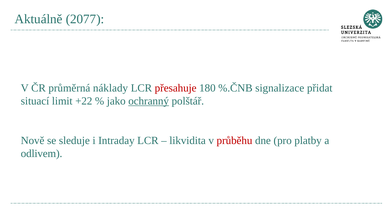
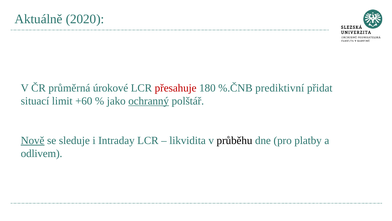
2077: 2077 -> 2020
náklady: náklady -> úrokové
signalizace: signalizace -> prediktivní
+22: +22 -> +60
Nově underline: none -> present
průběhu colour: red -> black
